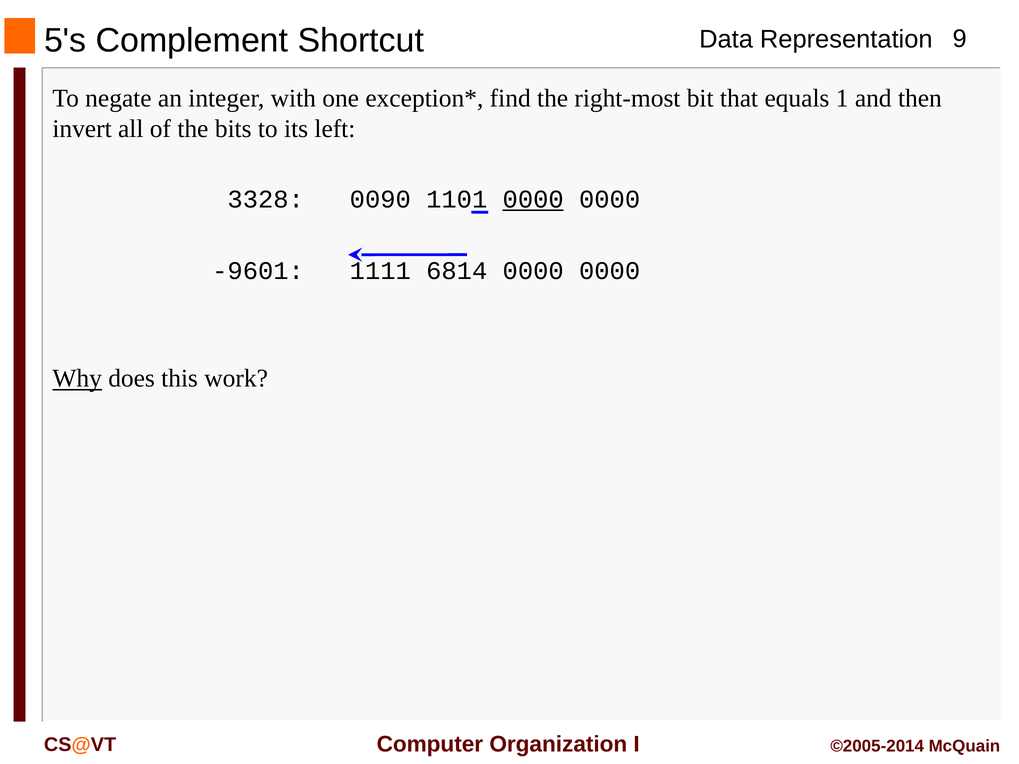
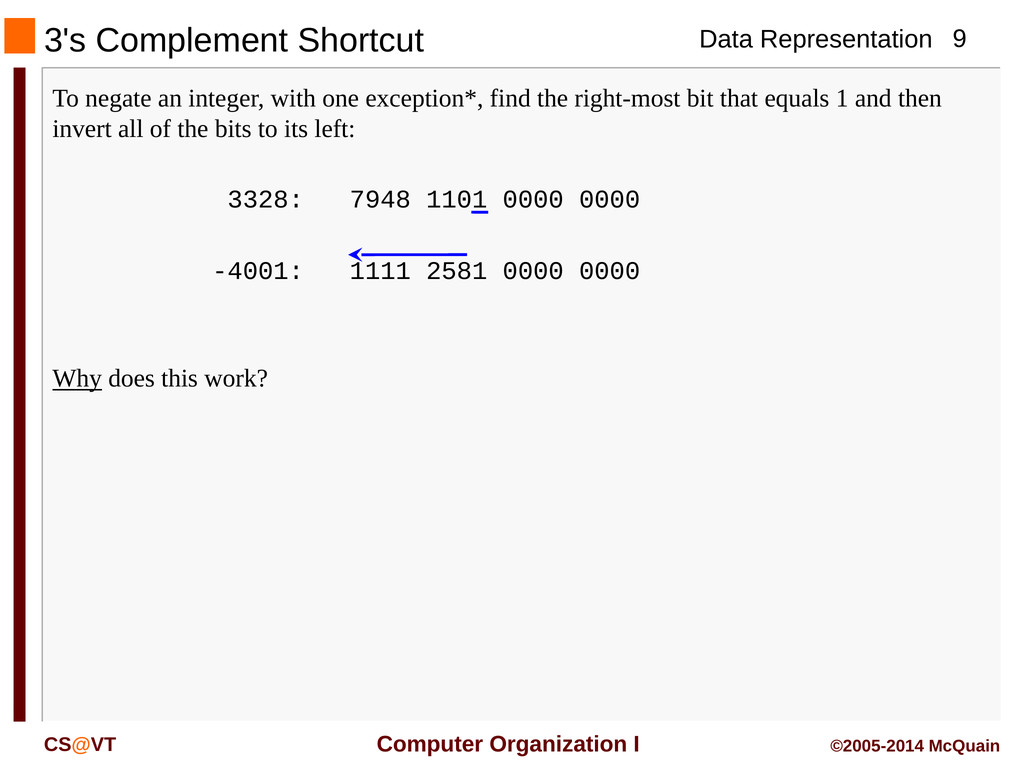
5's: 5's -> 3's
0090: 0090 -> 7948
0000 at (533, 199) underline: present -> none
-9601: -9601 -> -4001
6814: 6814 -> 2581
